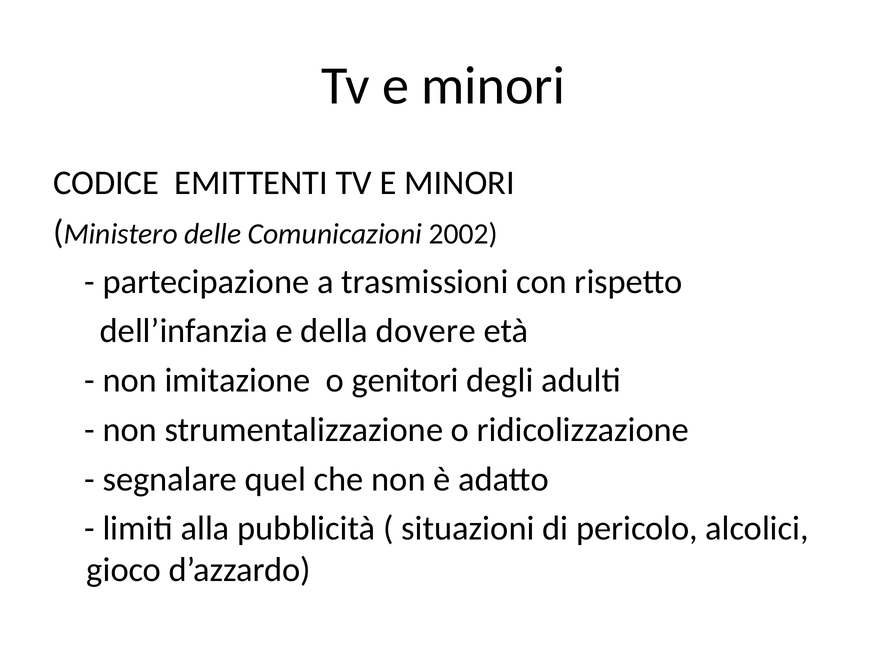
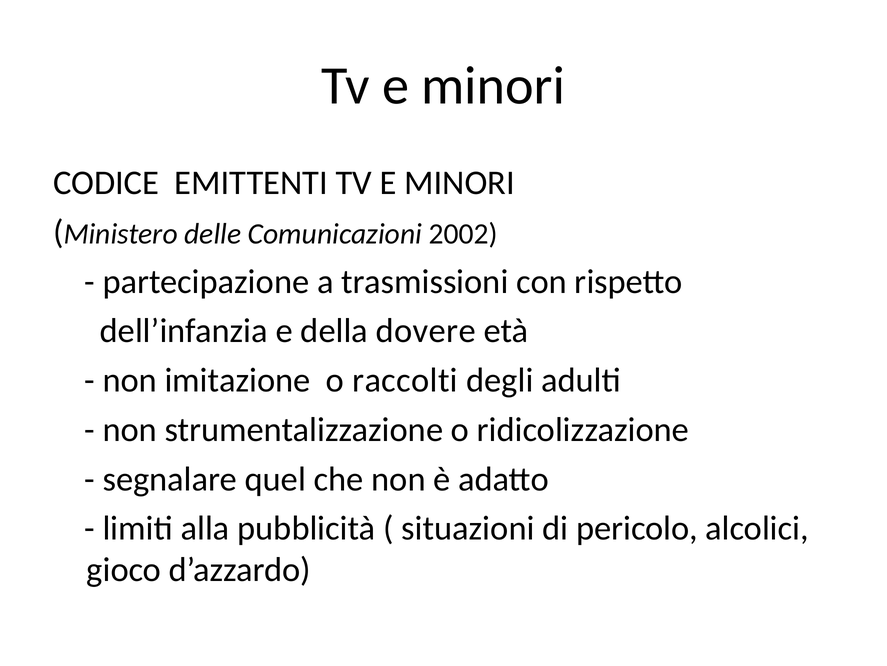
genitori: genitori -> raccolti
